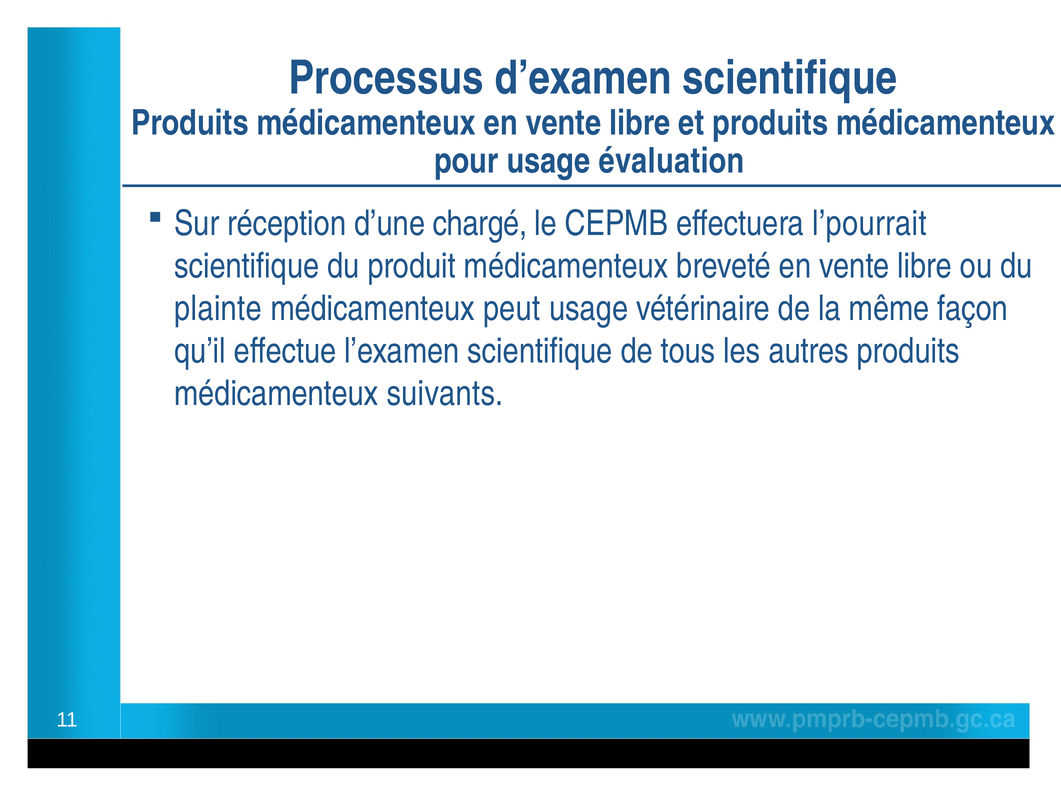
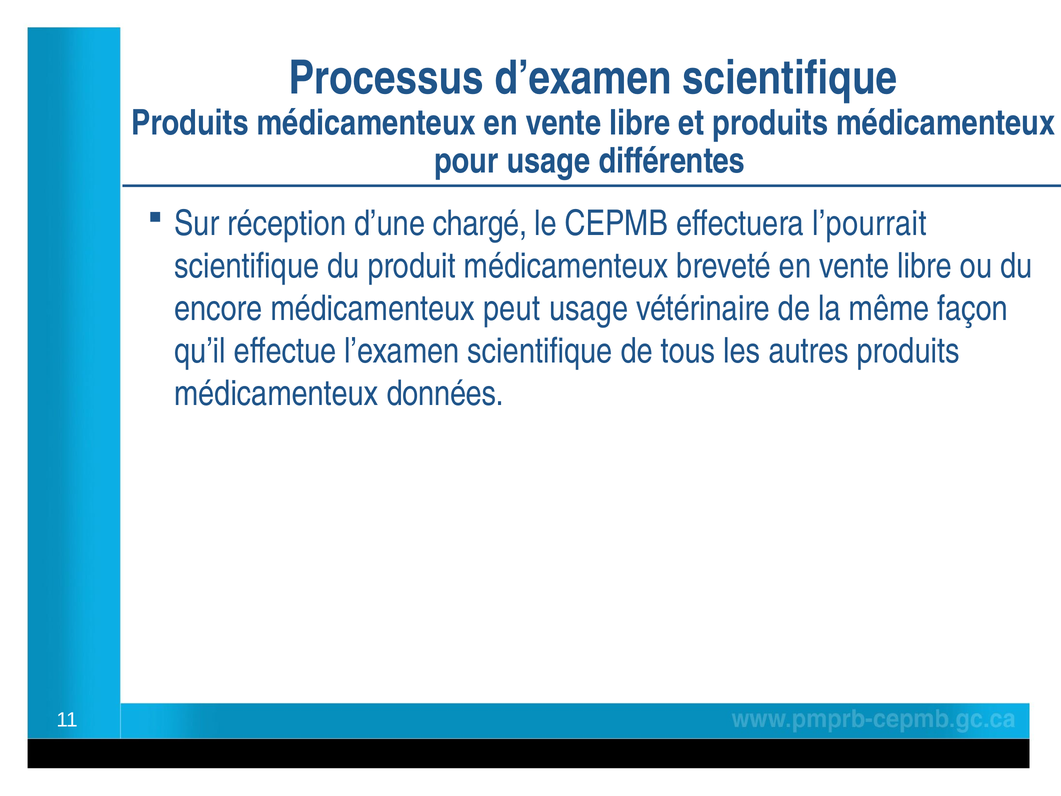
évaluation: évaluation -> différentes
plainte: plainte -> encore
suivants: suivants -> données
